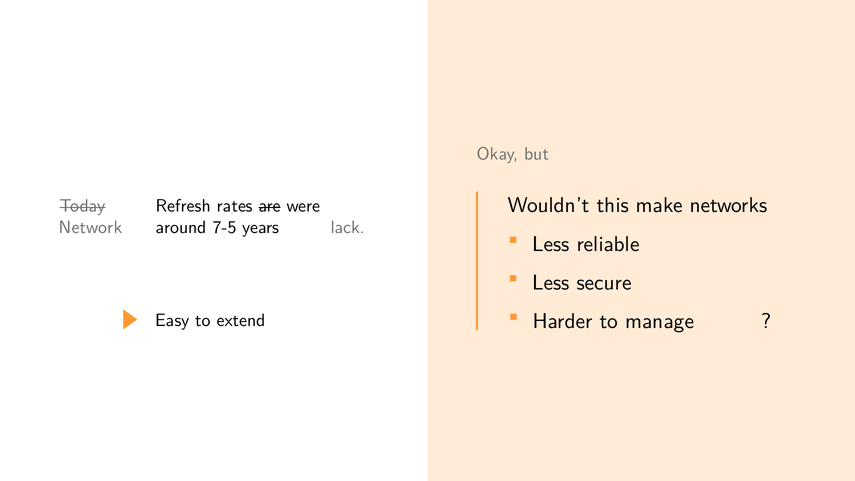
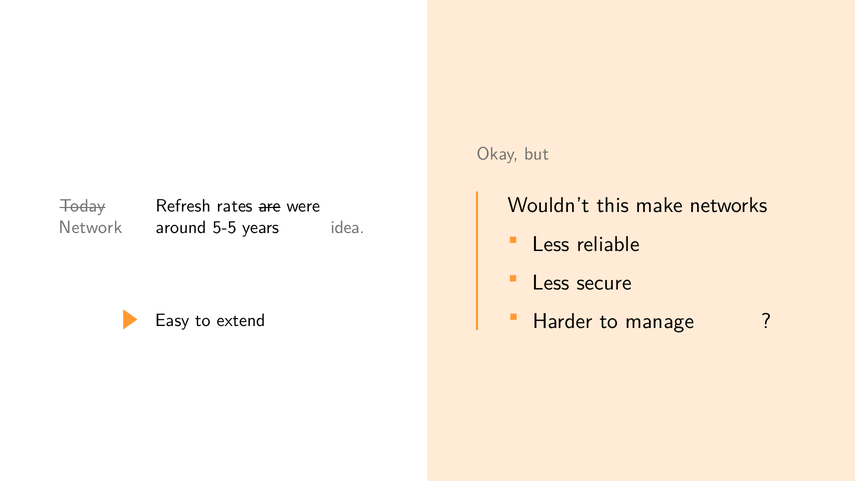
7-5: 7-5 -> 5-5
lack: lack -> idea
